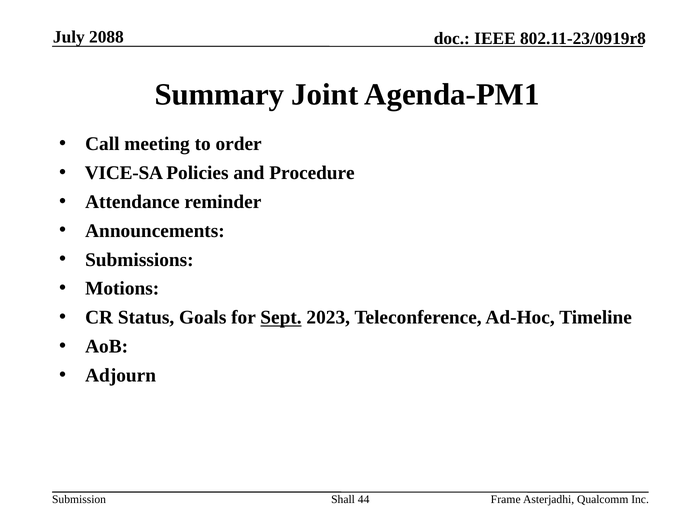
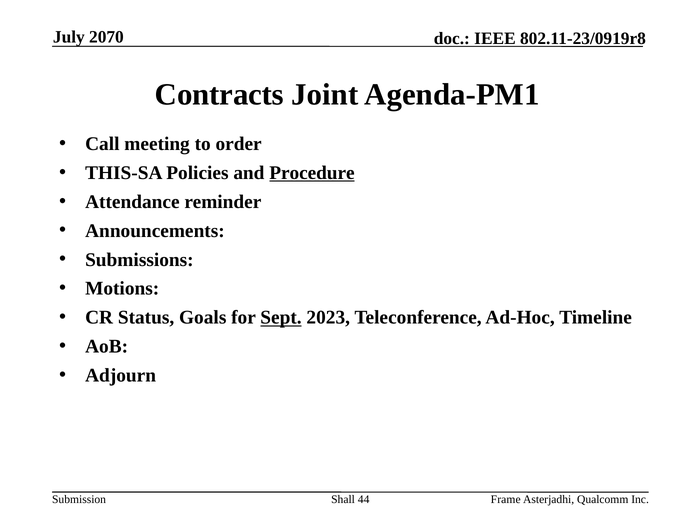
2088: 2088 -> 2070
Summary: Summary -> Contracts
VICE-SA: VICE-SA -> THIS-SA
Procedure underline: none -> present
